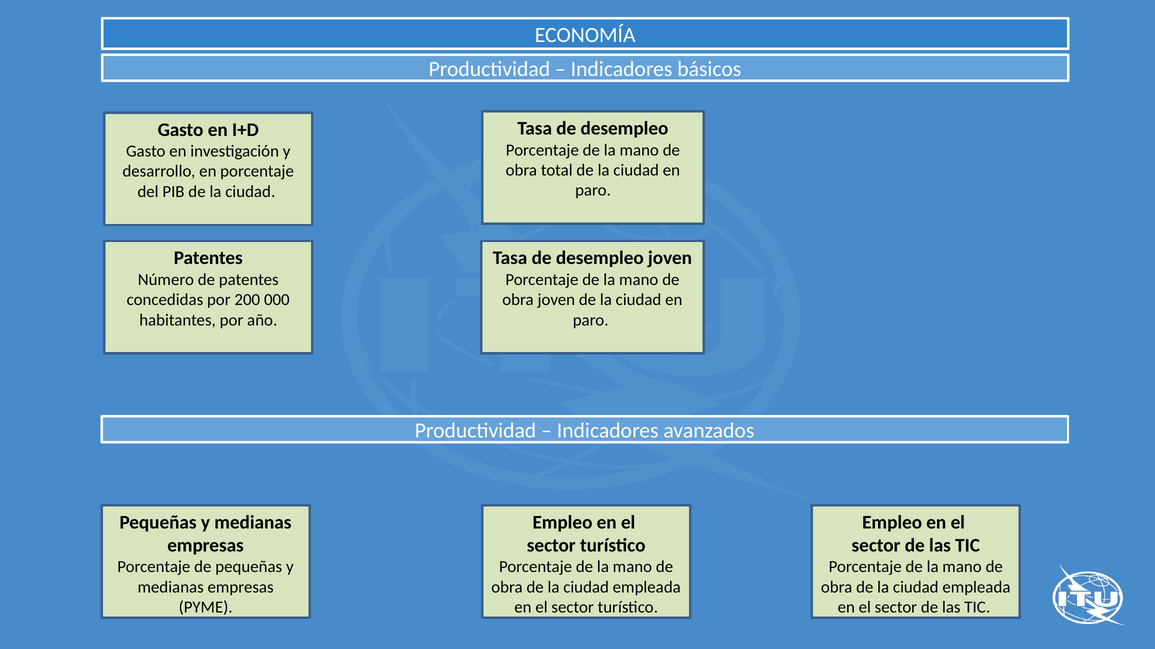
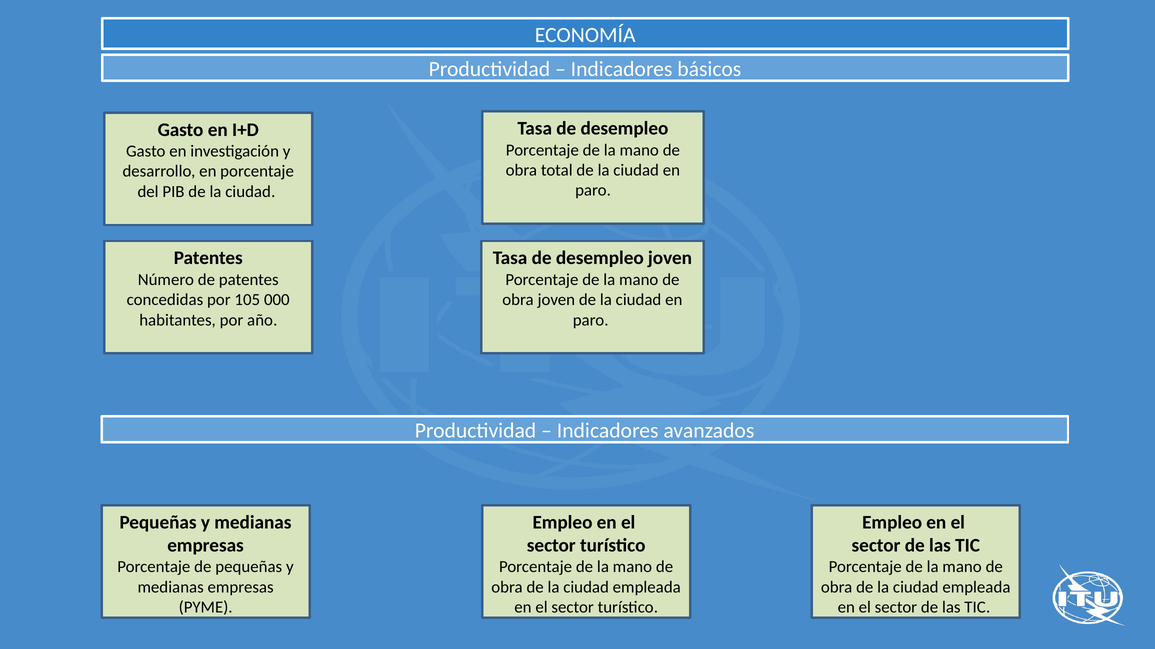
200: 200 -> 105
